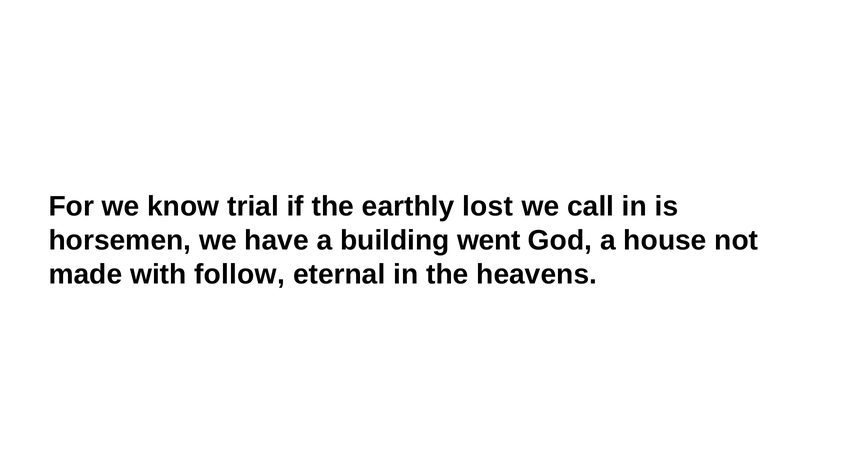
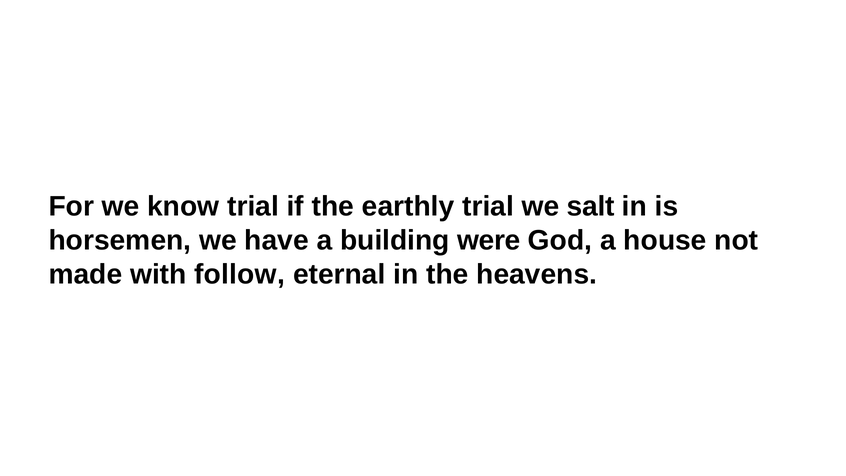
earthly lost: lost -> trial
call: call -> salt
went: went -> were
